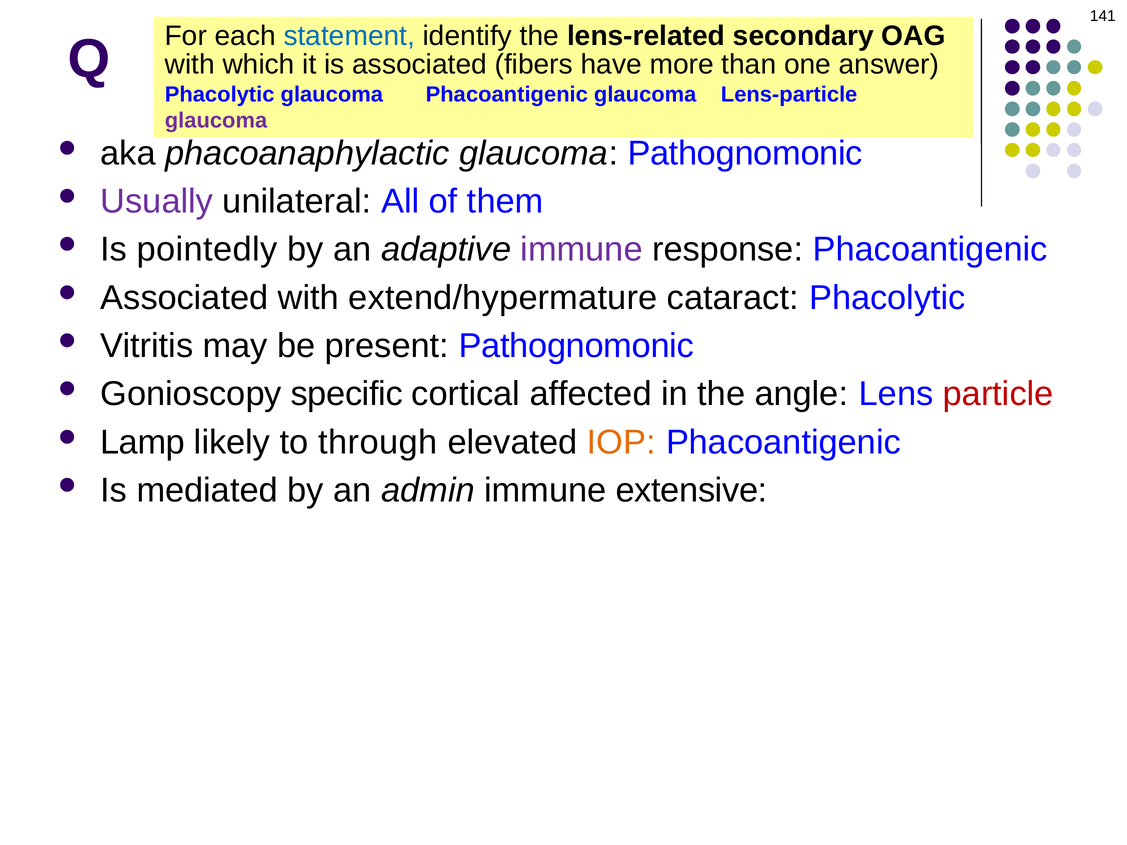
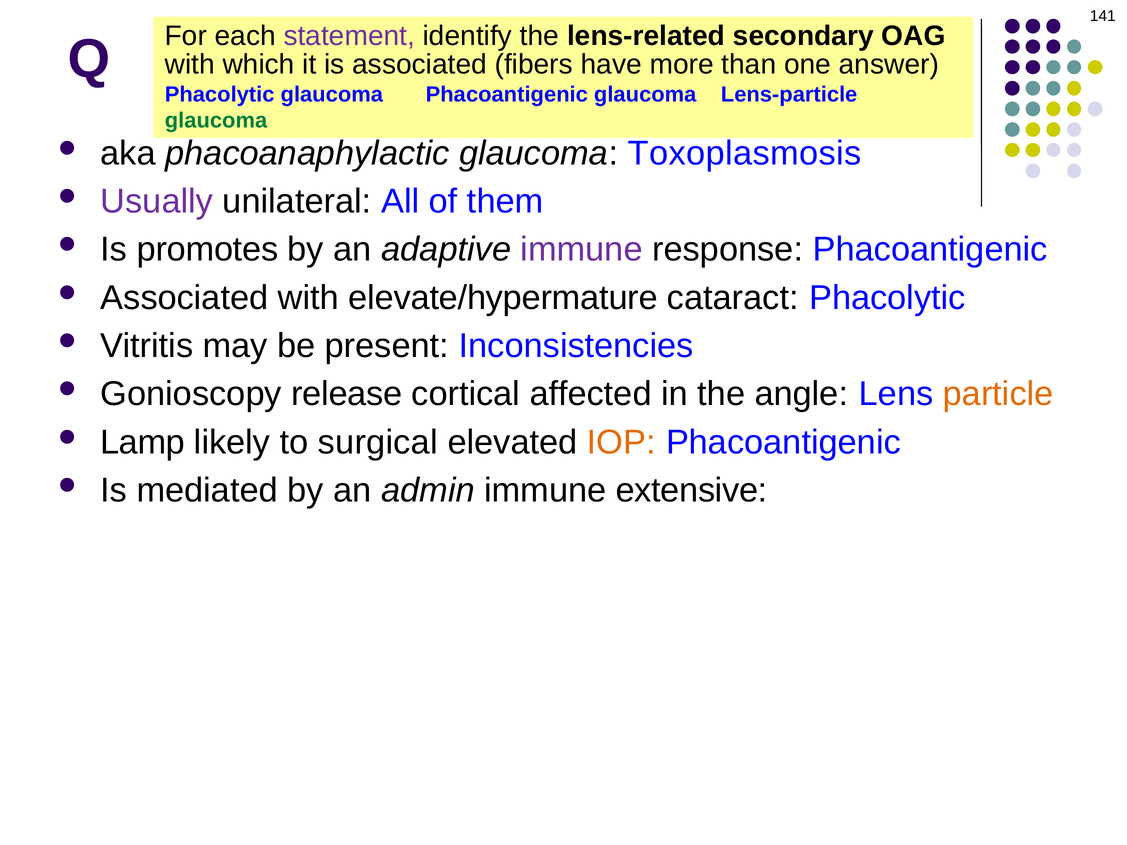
statement colour: blue -> purple
glaucoma at (216, 121) colour: purple -> green
glaucoma Pathognomonic: Pathognomonic -> Toxoplasmosis
pointedly: pointedly -> promotes
extend/hypermature: extend/hypermature -> elevate/hypermature
present Pathognomonic: Pathognomonic -> Inconsistencies
specific: specific -> release
particle colour: red -> orange
through: through -> surgical
